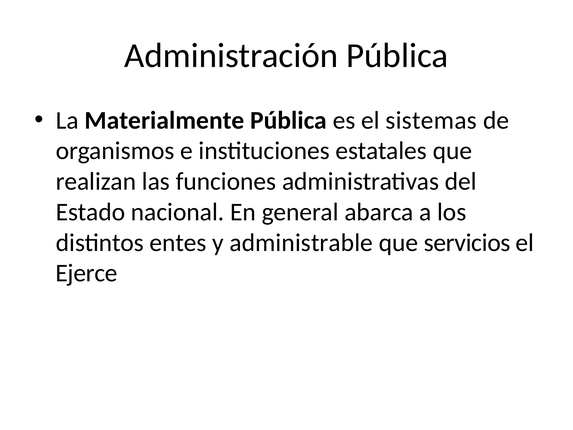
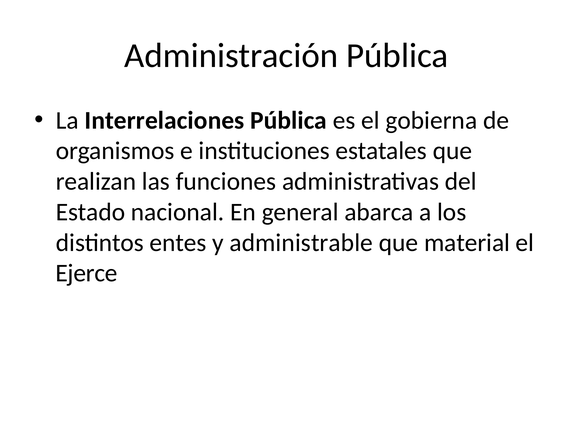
Materialmente: Materialmente -> Interrelaciones
sistemas: sistemas -> gobierna
servicios: servicios -> material
